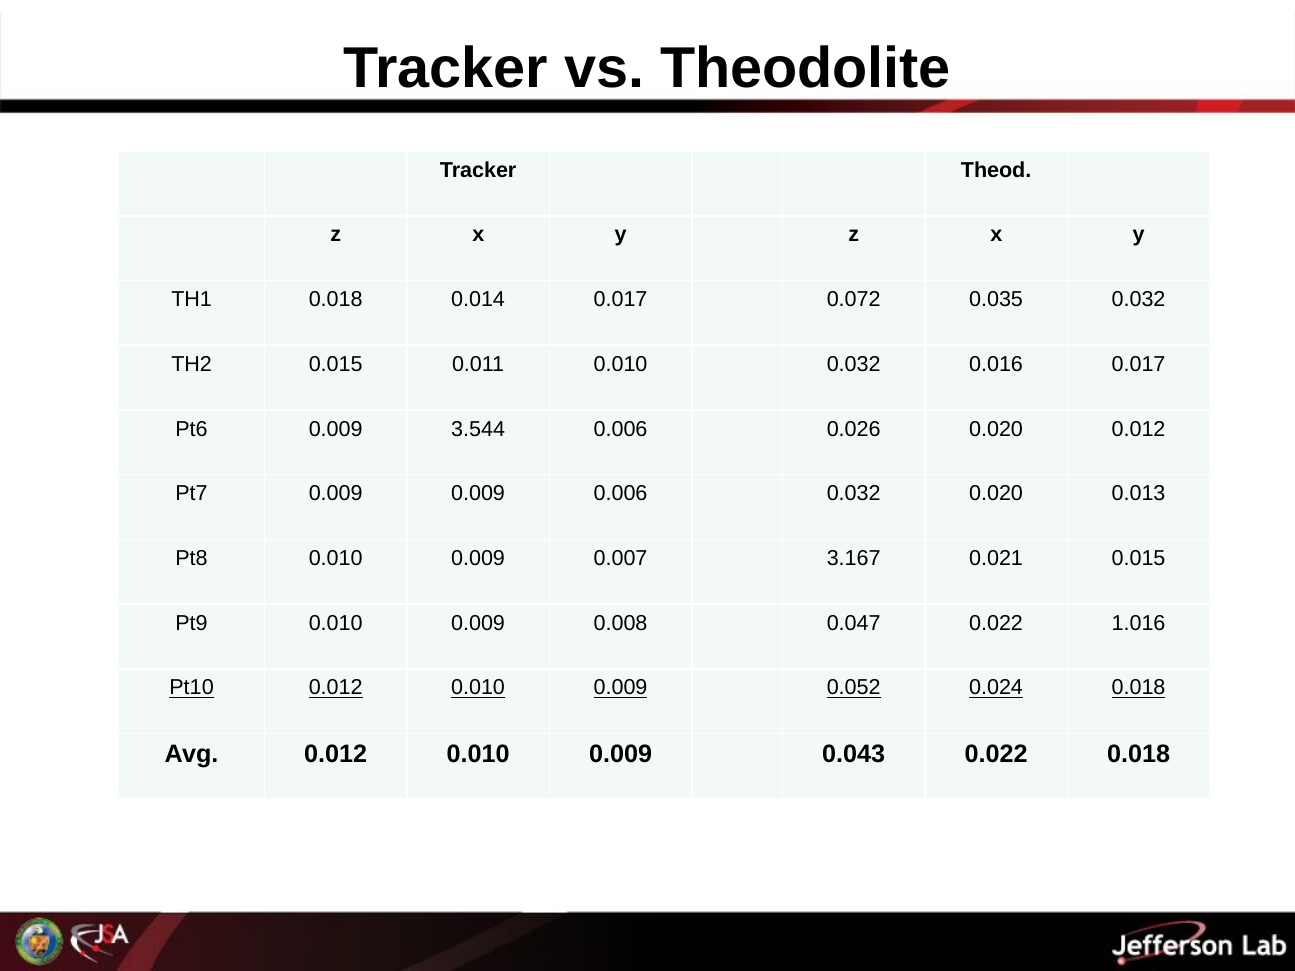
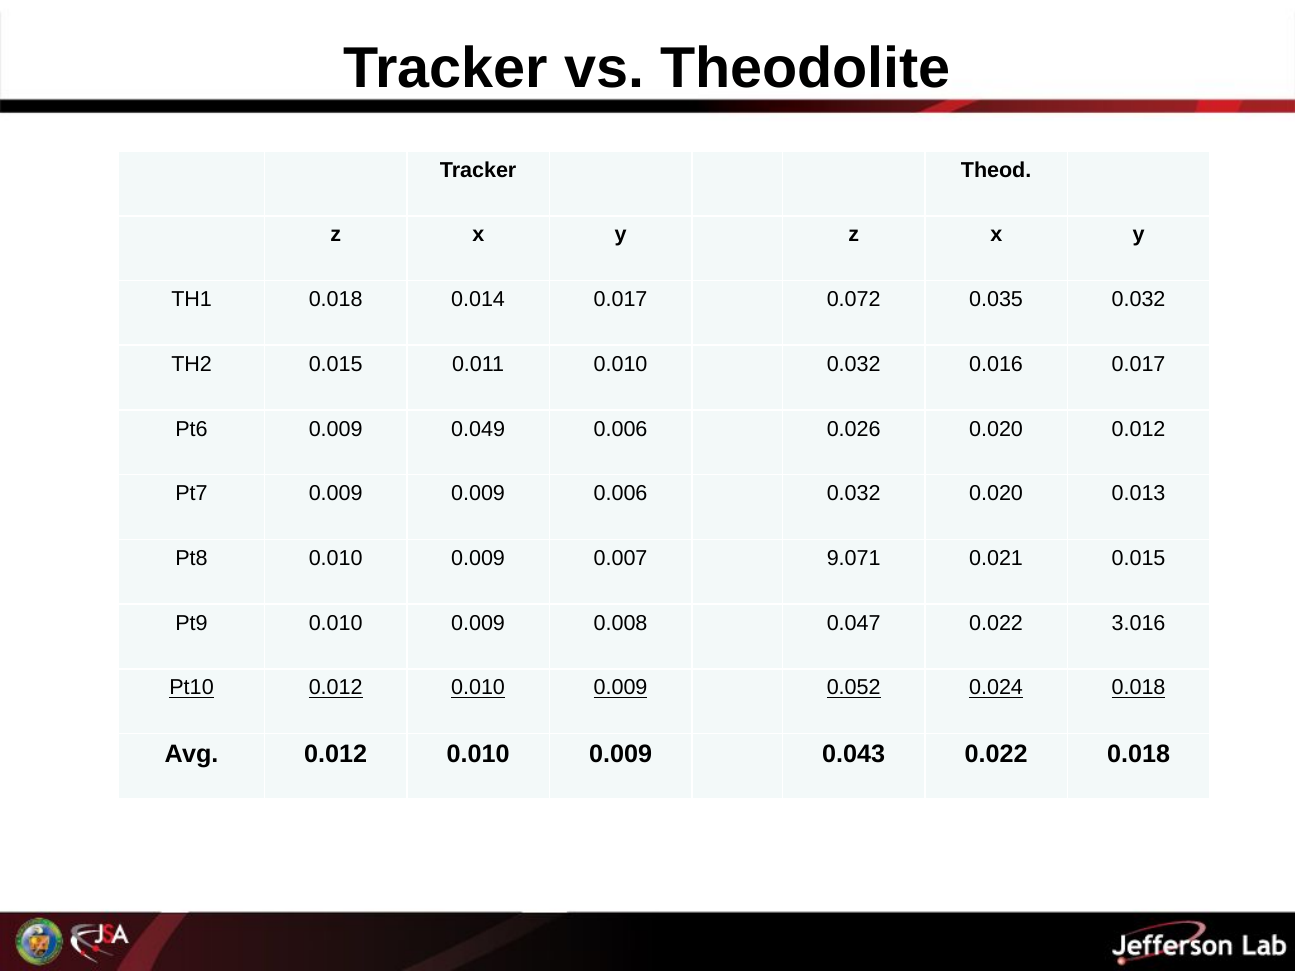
3.544: 3.544 -> 0.049
3.167: 3.167 -> 9.071
1.016: 1.016 -> 3.016
